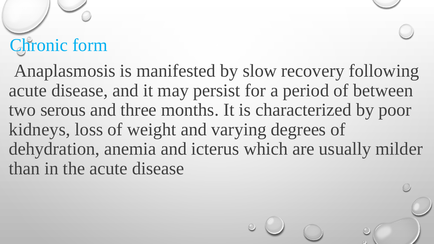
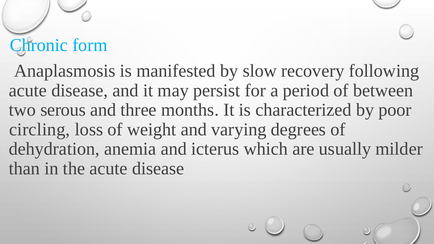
kidneys: kidneys -> circling
